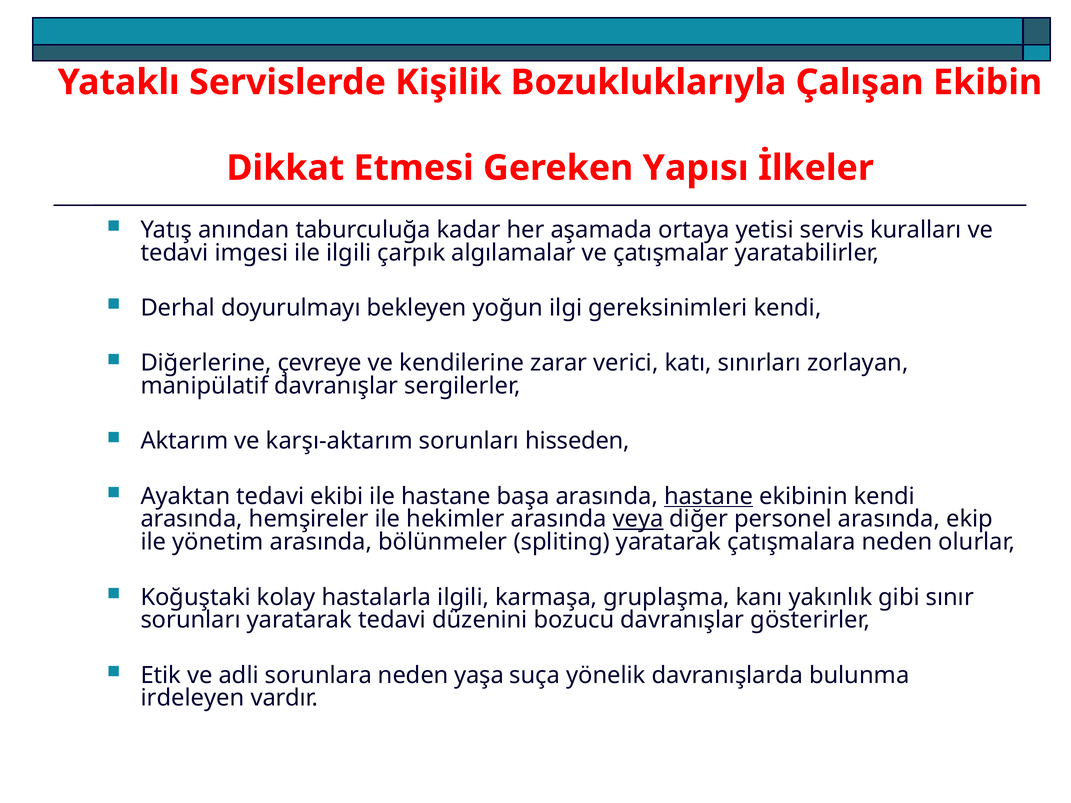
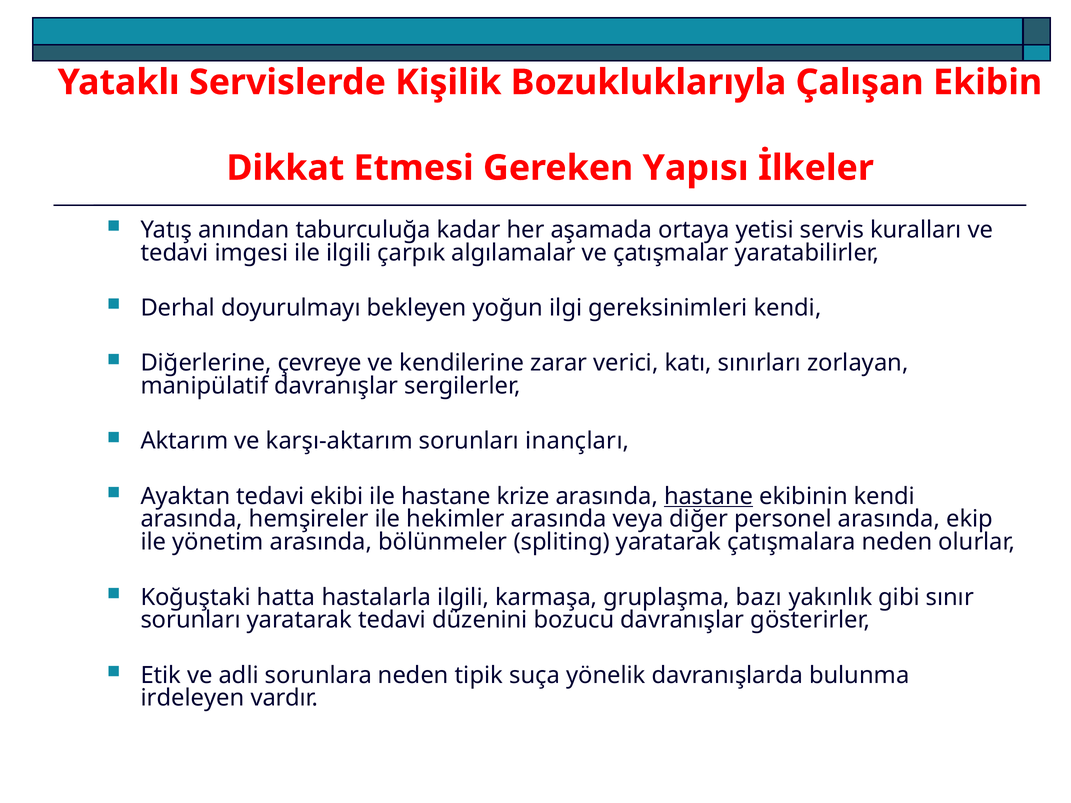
hisseden: hisseden -> inançları
başa: başa -> krize
veya underline: present -> none
kolay: kolay -> hatta
kanı: kanı -> bazı
yaşa: yaşa -> tipik
